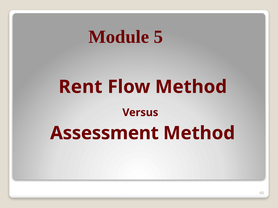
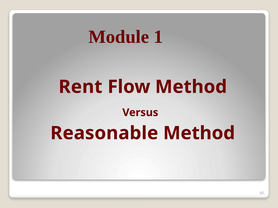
5: 5 -> 1
Assessment: Assessment -> Reasonable
